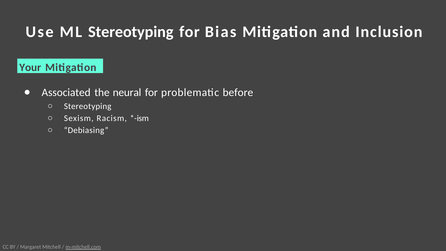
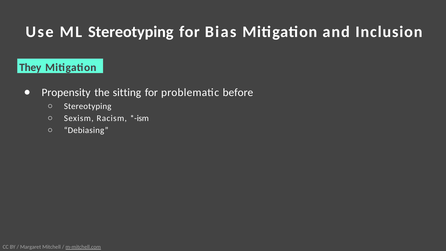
Your: Your -> They
Associated: Associated -> Propensity
neural: neural -> sitting
